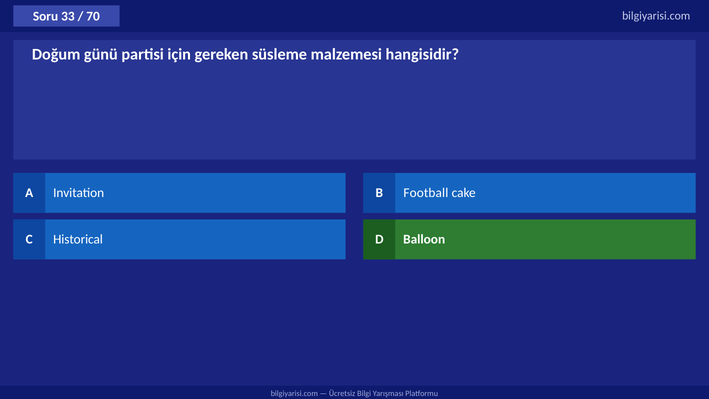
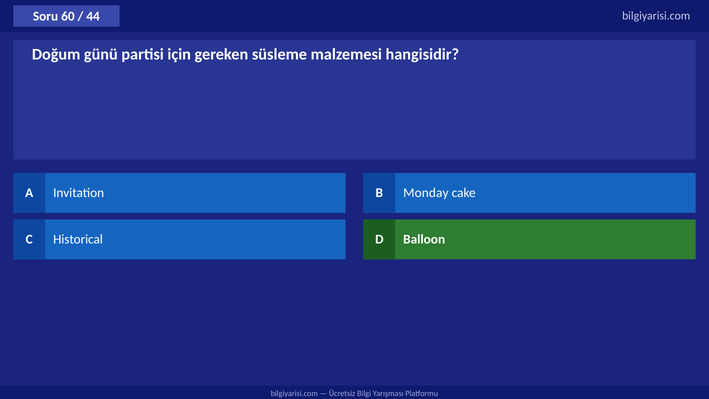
33: 33 -> 60
70: 70 -> 44
Football: Football -> Monday
